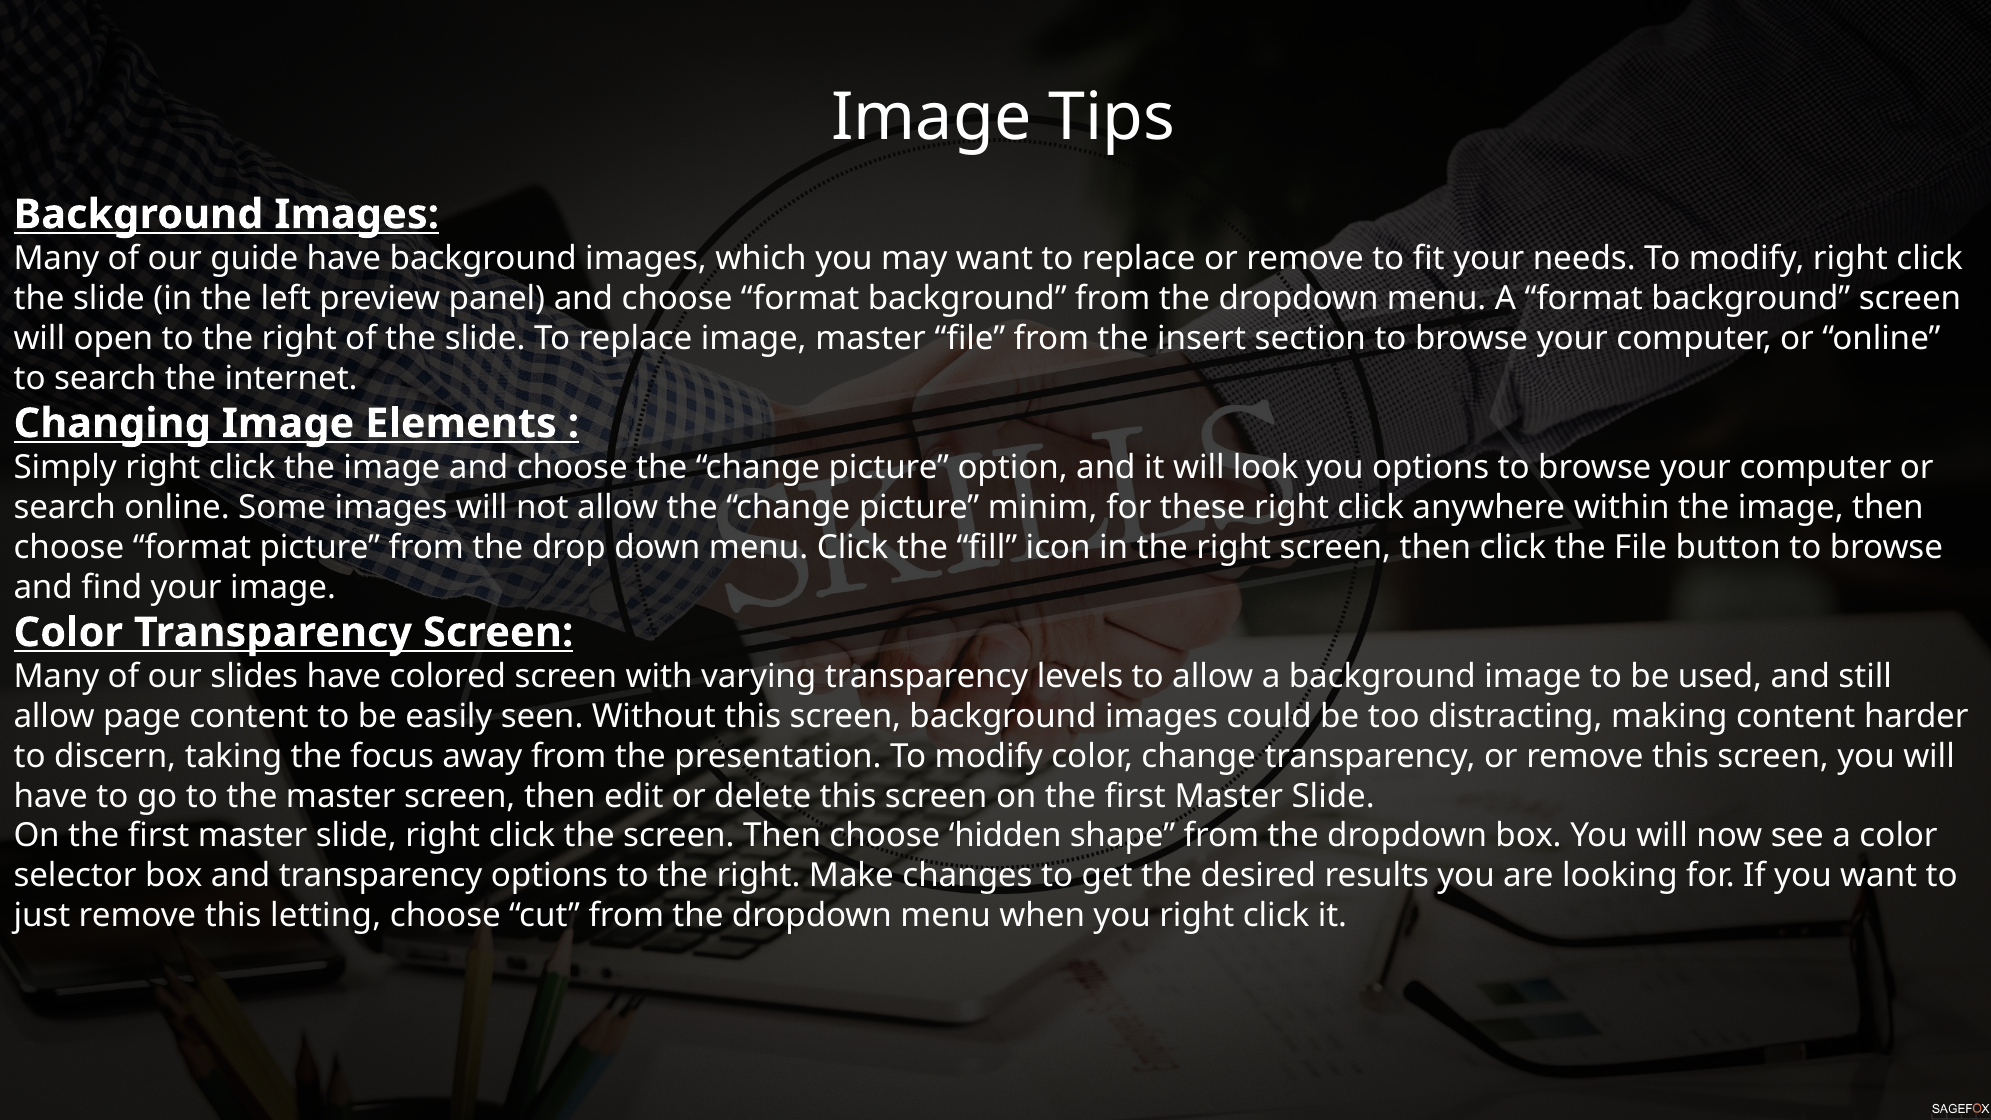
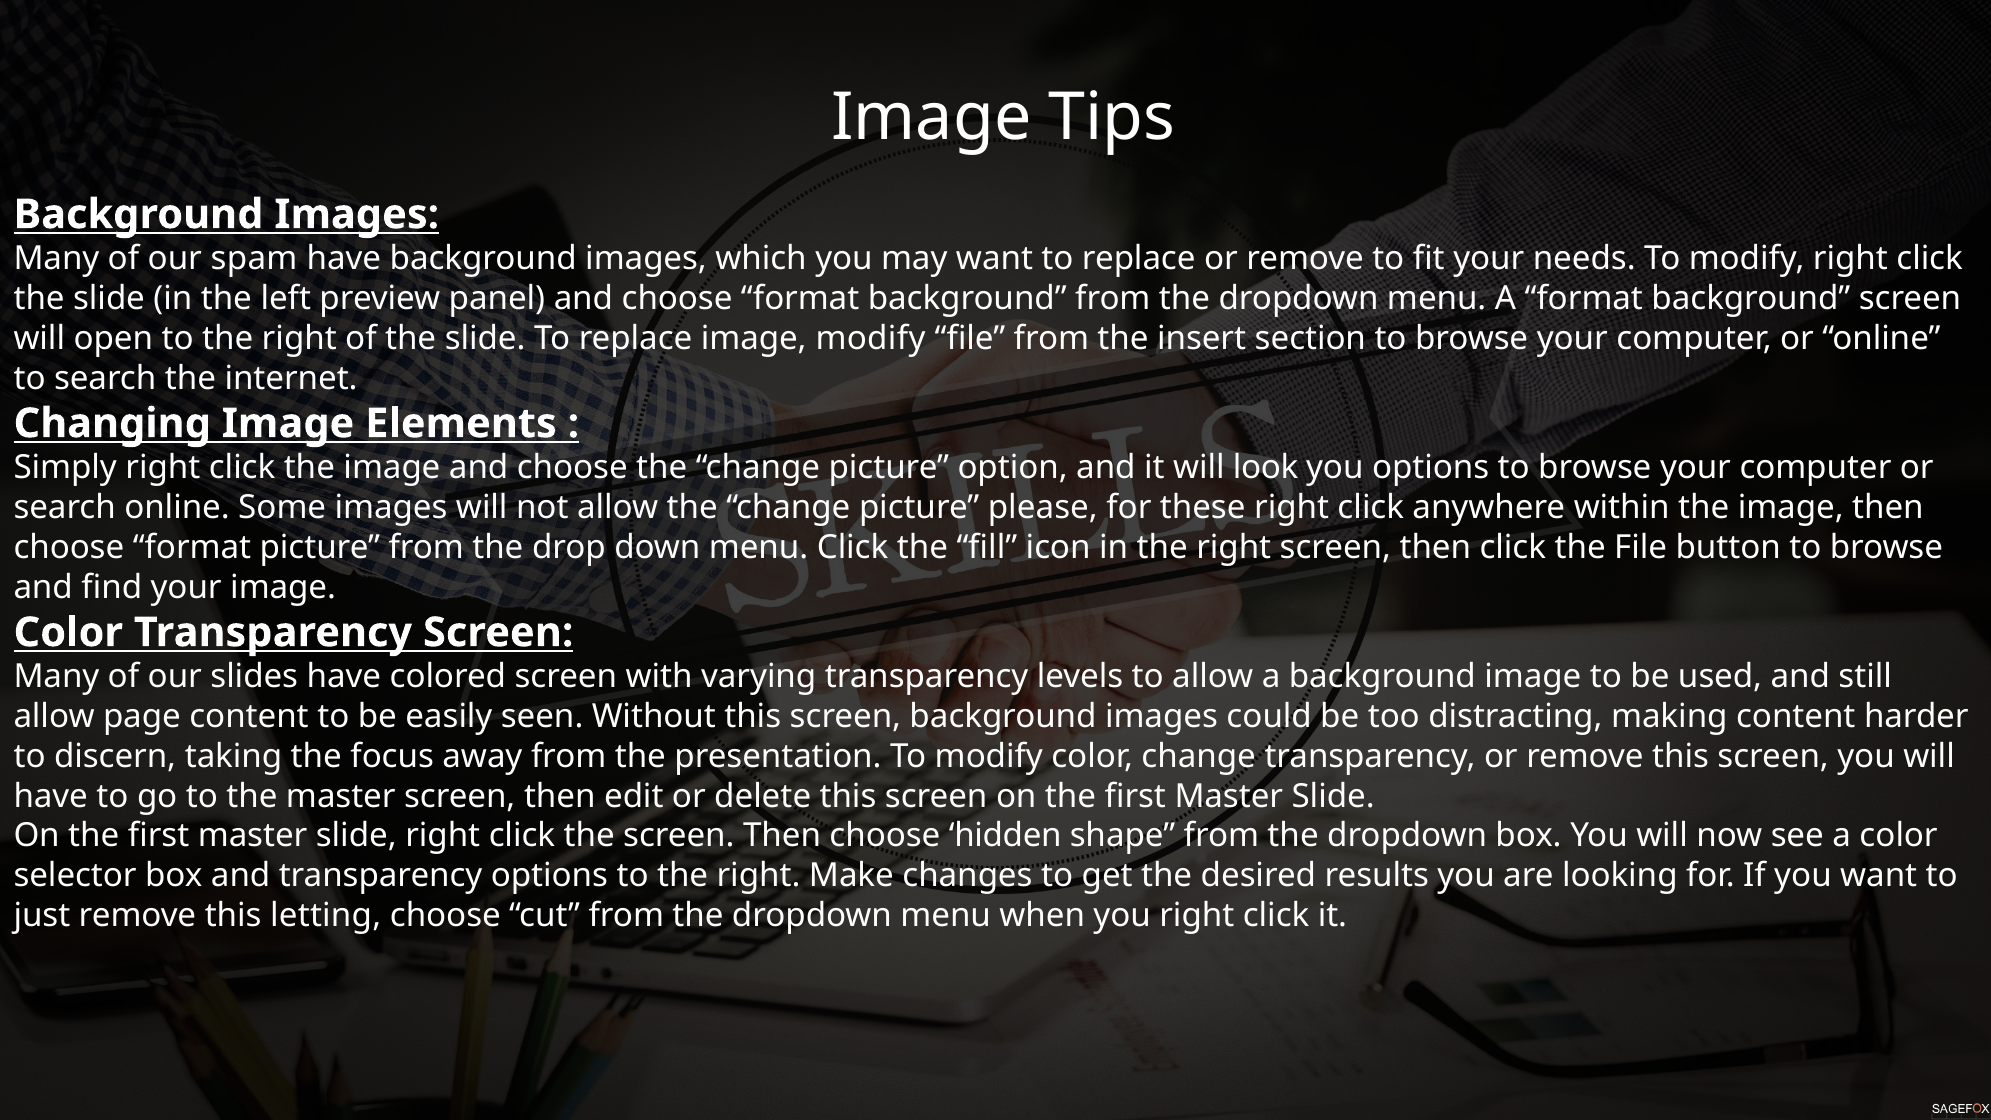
guide: guide -> spam
image master: master -> modify
minim: minim -> please
